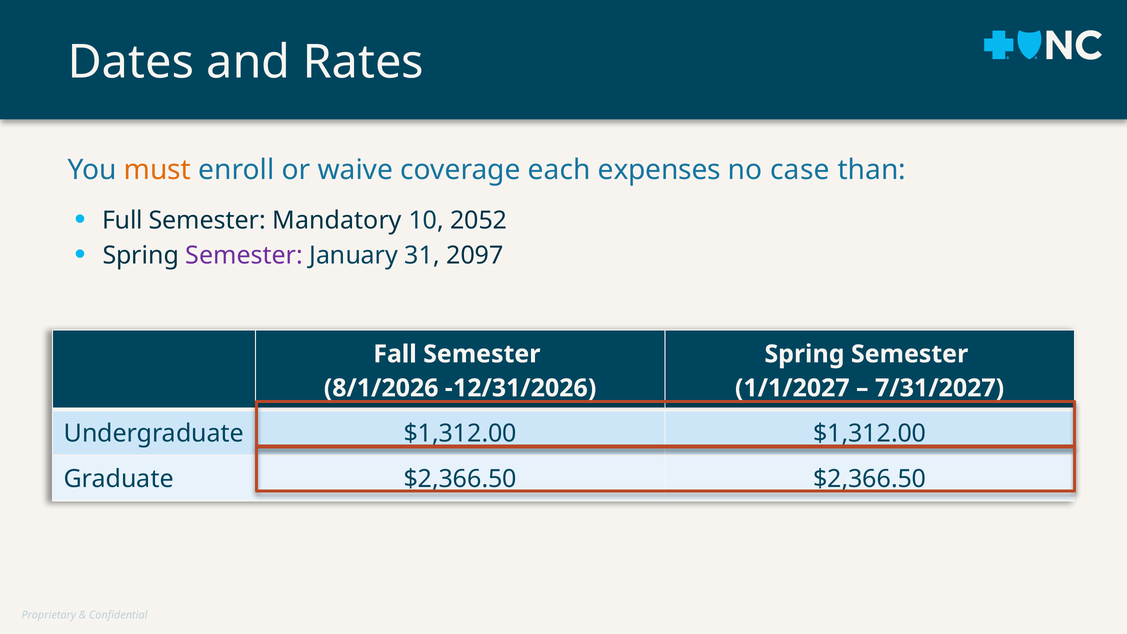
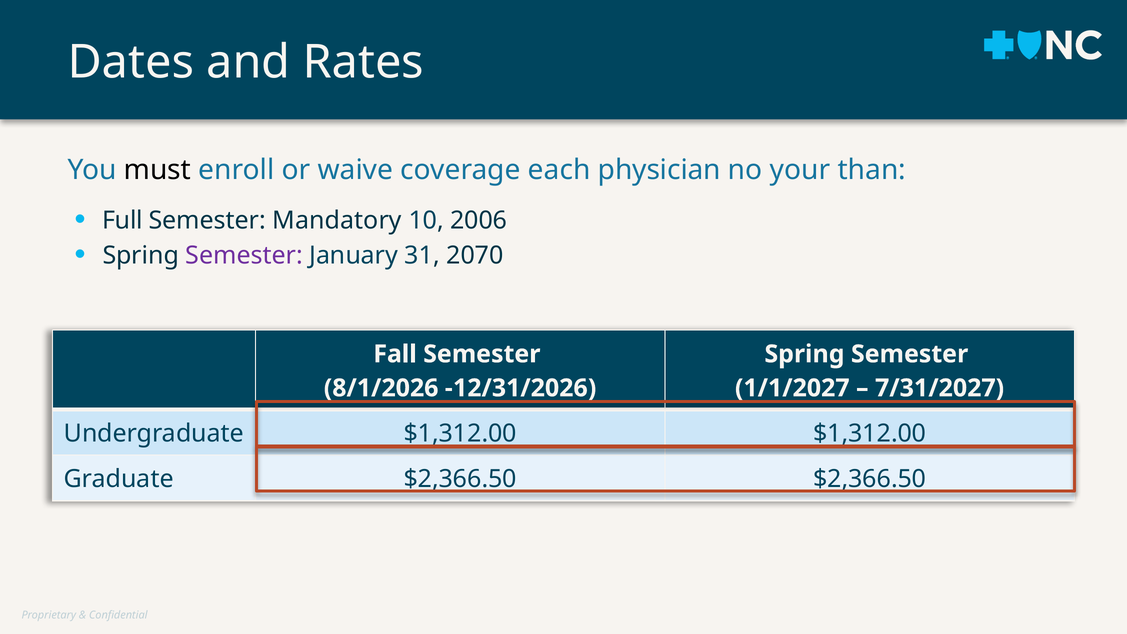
must colour: orange -> black
expenses: expenses -> physician
case: case -> your
2052: 2052 -> 2006
2097: 2097 -> 2070
